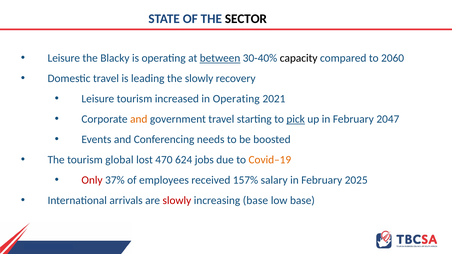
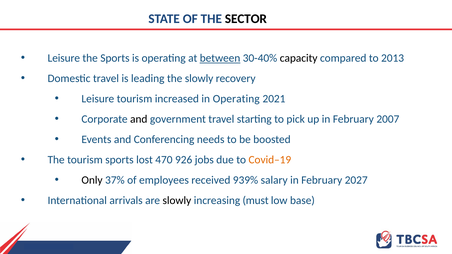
the Blacky: Blacky -> Sports
2060: 2060 -> 2013
and at (139, 119) colour: orange -> black
pick underline: present -> none
2047: 2047 -> 2007
tourism global: global -> sports
624: 624 -> 926
Only colour: red -> black
157%: 157% -> 939%
2025: 2025 -> 2027
slowly at (177, 201) colour: red -> black
increasing base: base -> must
